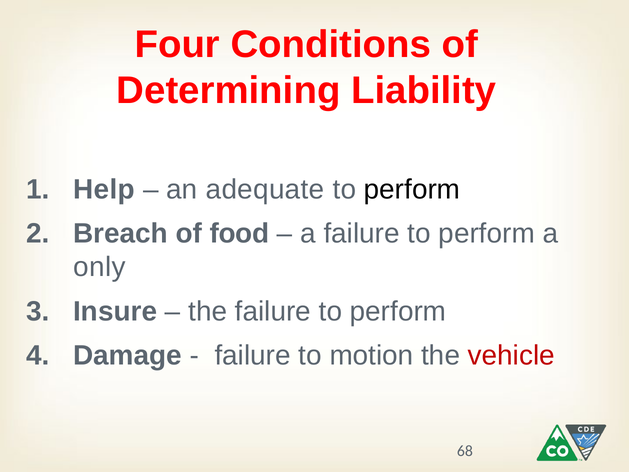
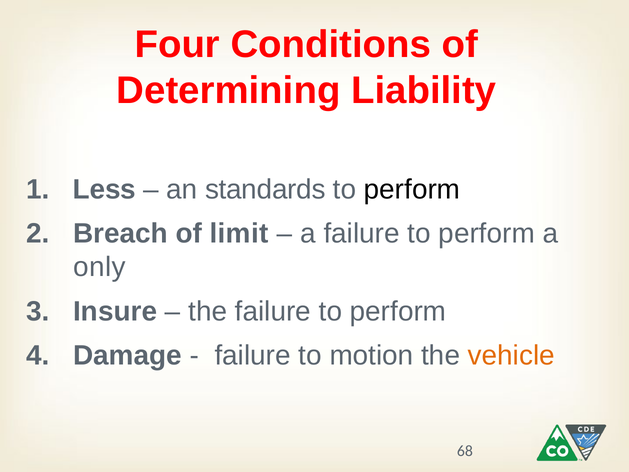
Help: Help -> Less
adequate: adequate -> standards
food: food -> limit
vehicle colour: red -> orange
